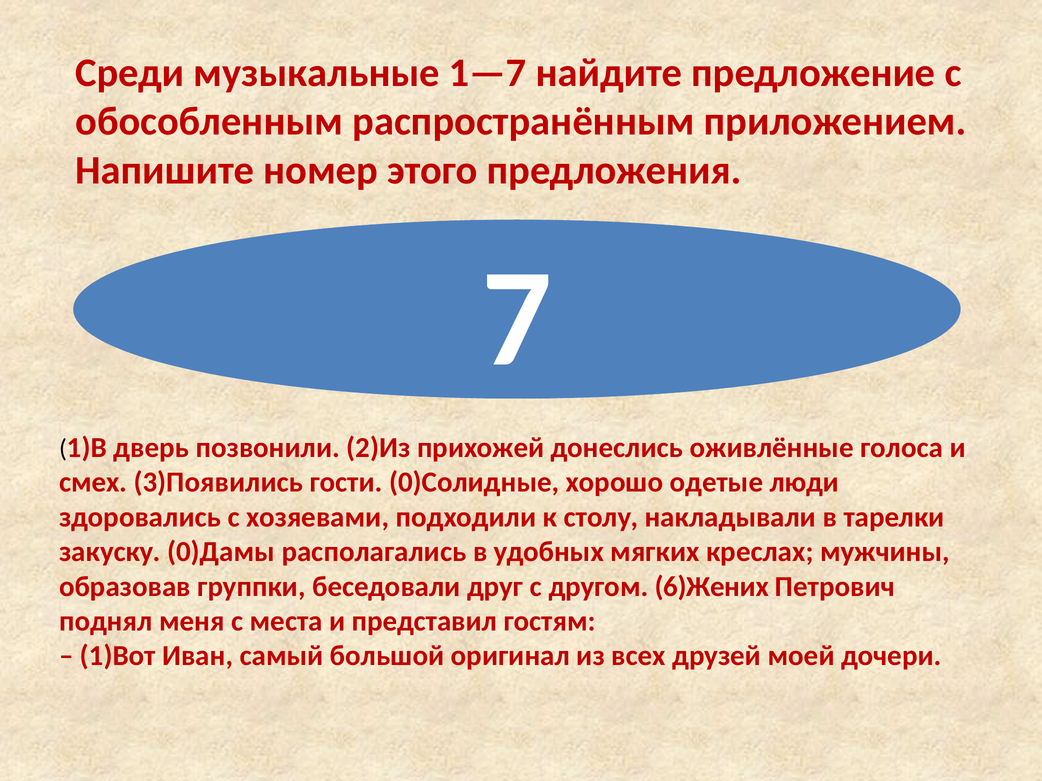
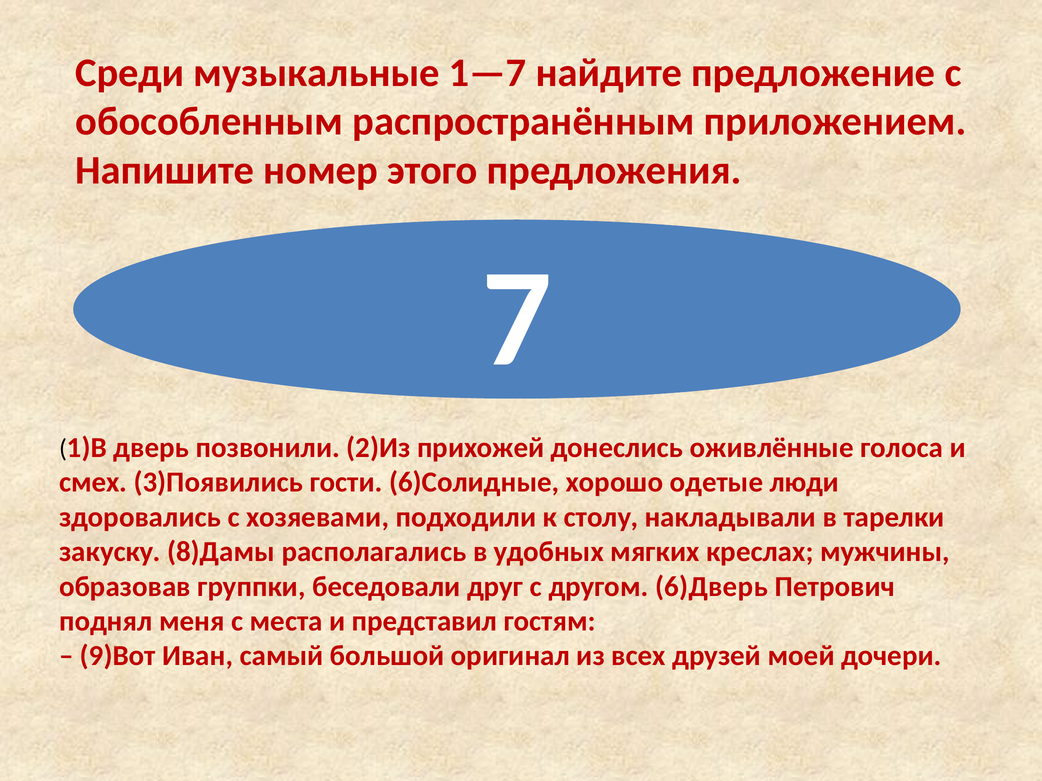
0)Солидные: 0)Солидные -> 6)Солидные
0)Дамы: 0)Дамы -> 8)Дамы
6)Жених: 6)Жених -> 6)Дверь
1)Вот: 1)Вот -> 9)Вот
